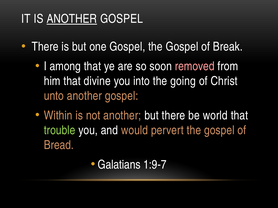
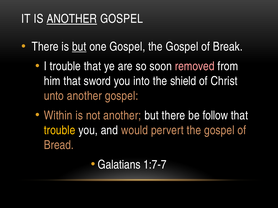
but at (79, 47) underline: none -> present
I among: among -> trouble
divine: divine -> sword
going: going -> shield
world: world -> follow
trouble at (60, 130) colour: light green -> yellow
1:9-7: 1:9-7 -> 1:7-7
